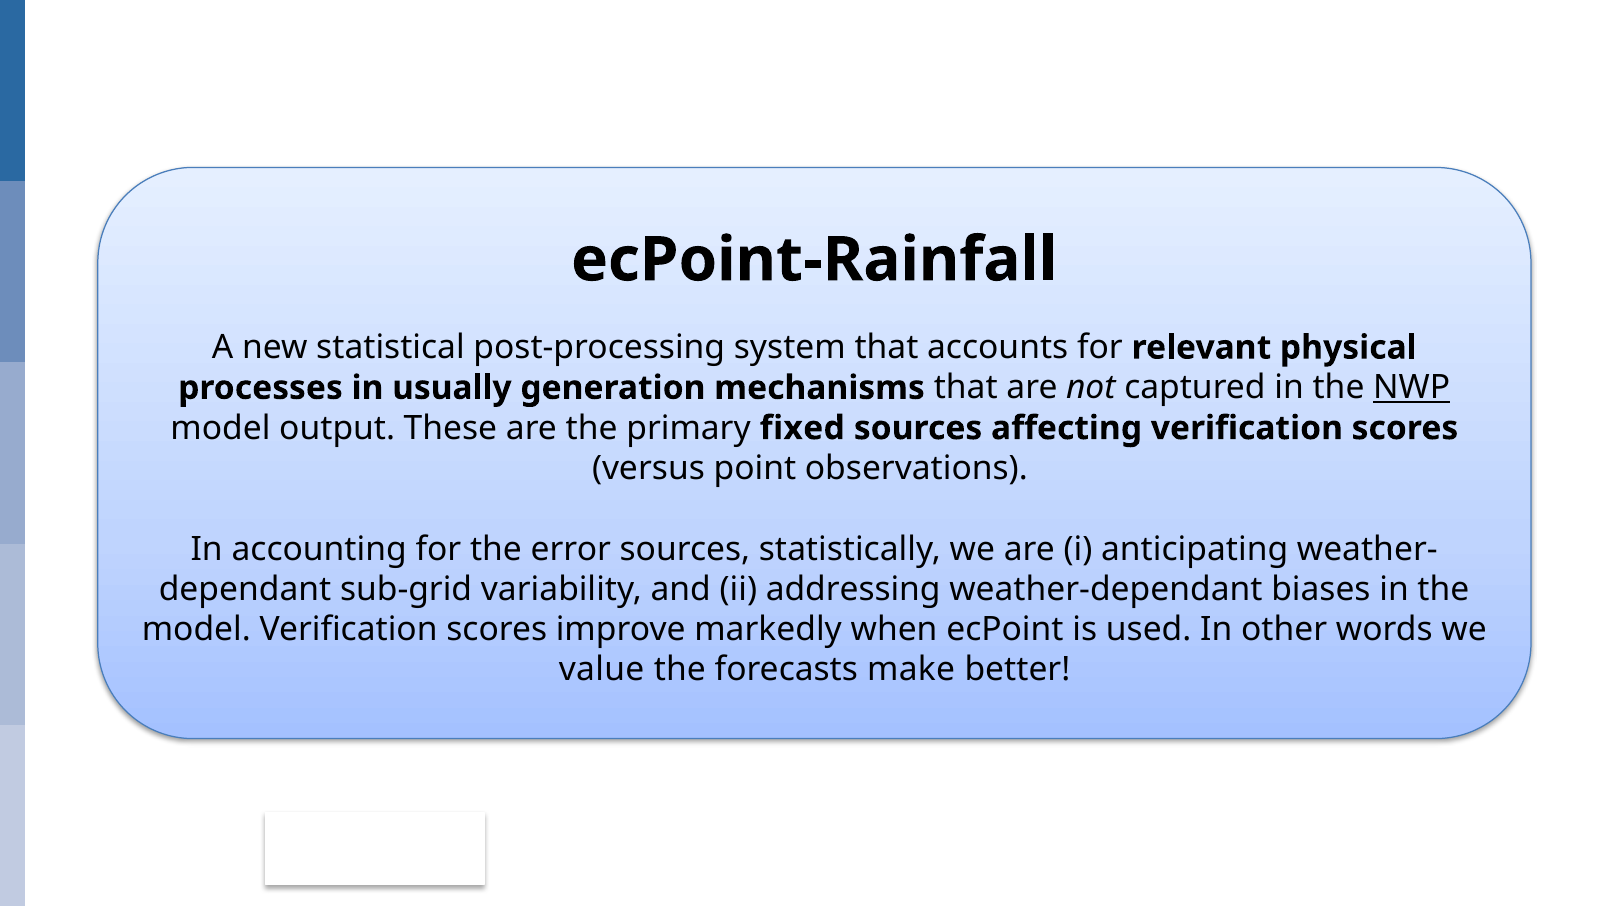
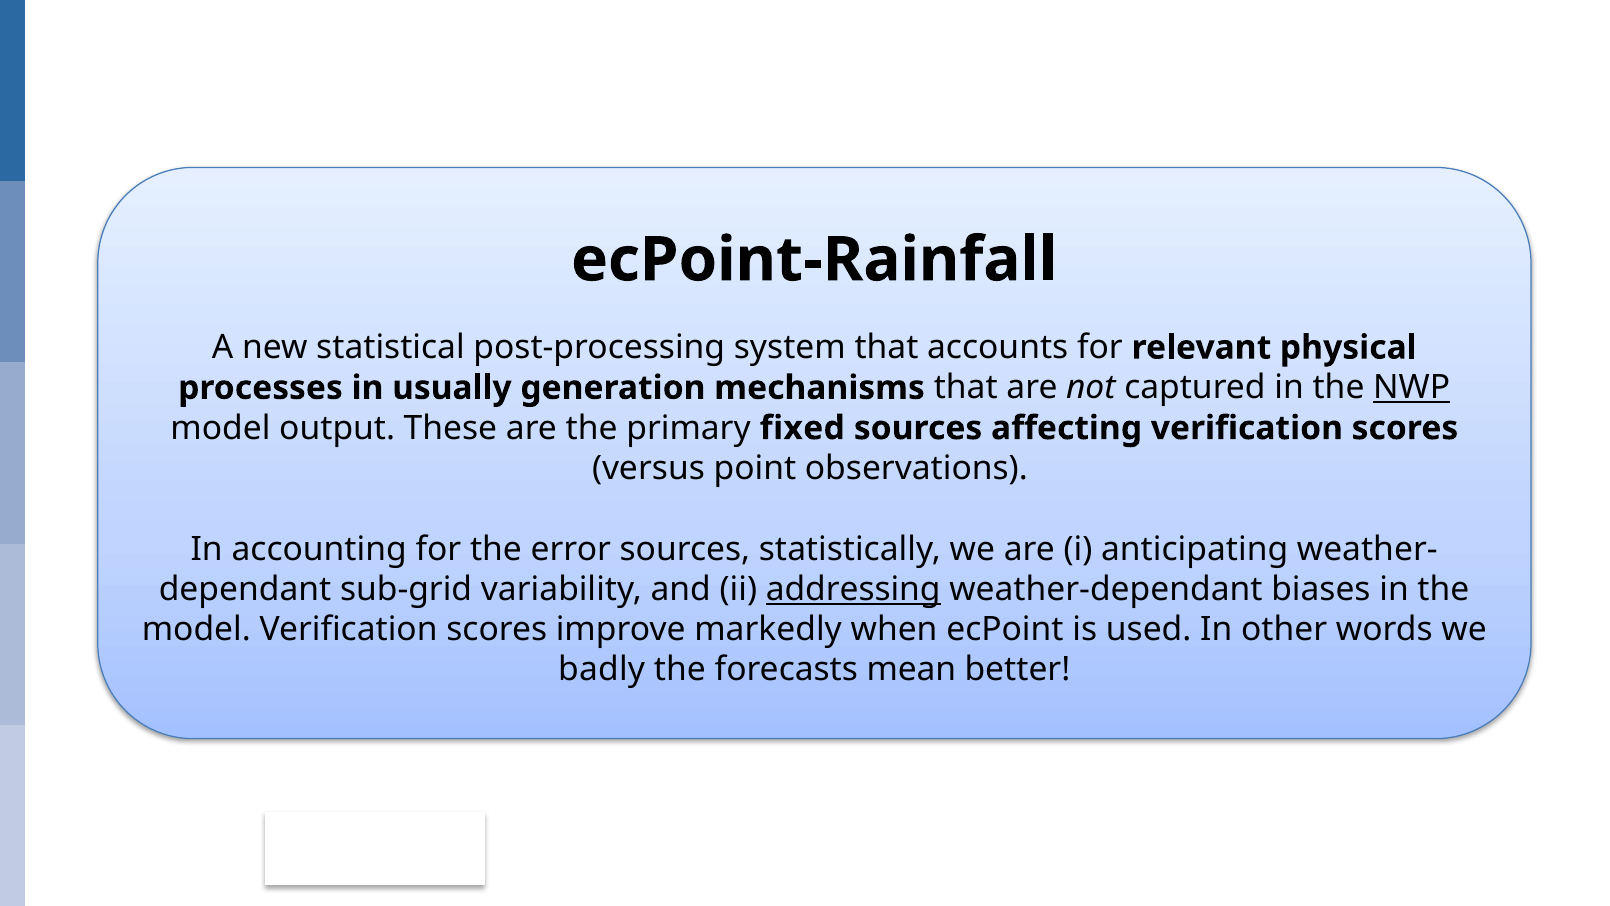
addressing underline: none -> present
value: value -> badly
make: make -> mean
